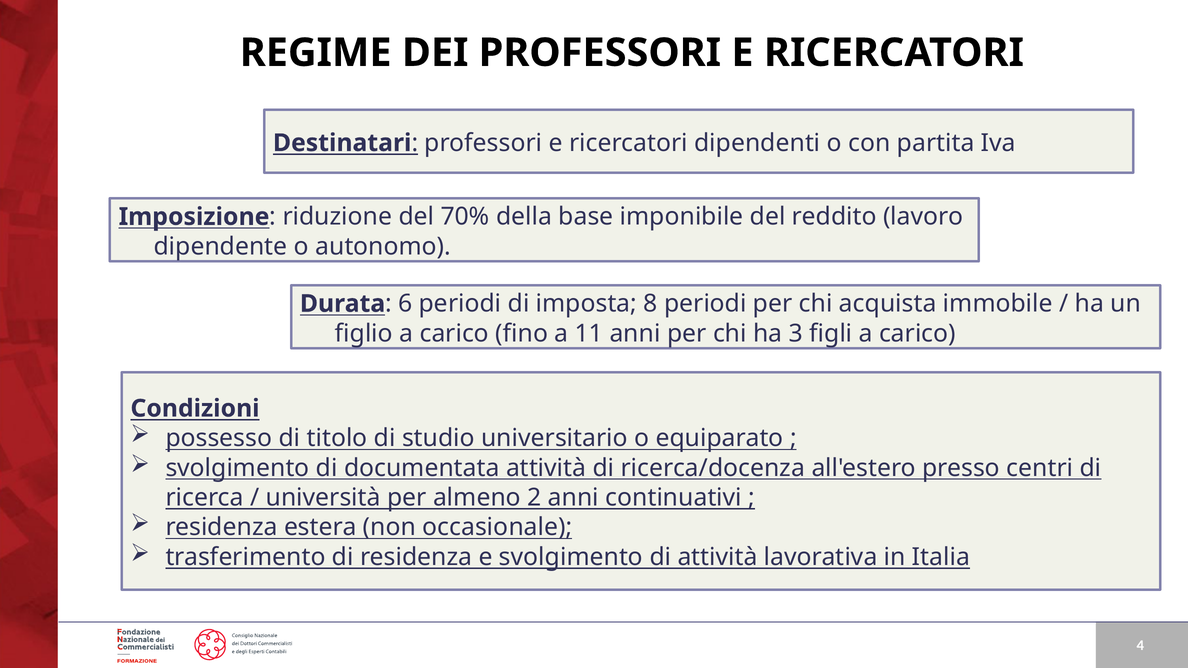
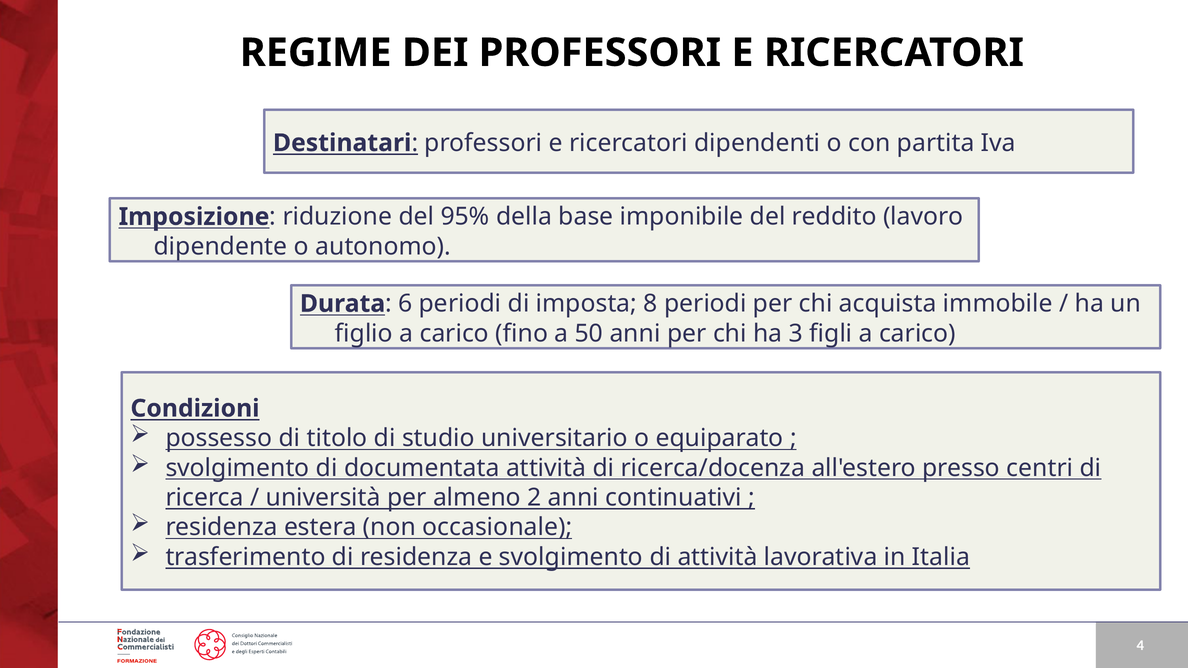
70%: 70% -> 95%
11: 11 -> 50
